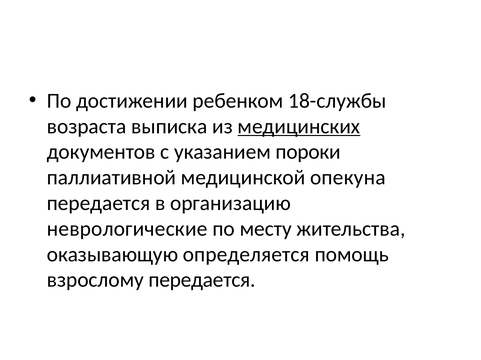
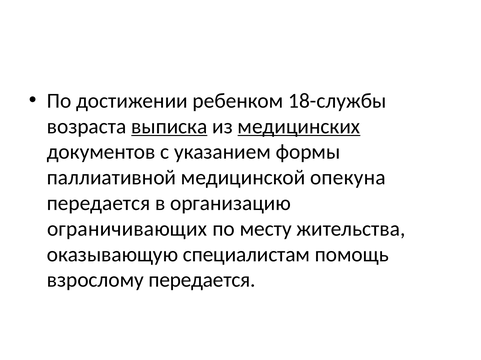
выписка underline: none -> present
пороки: пороки -> формы
неврологические: неврологические -> ограничивающих
определяется: определяется -> специалистам
